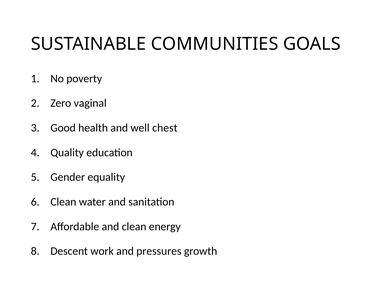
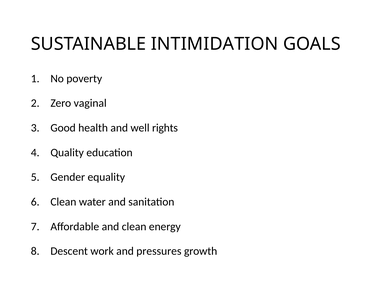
COMMUNITIES: COMMUNITIES -> INTIMIDATION
chest: chest -> rights
